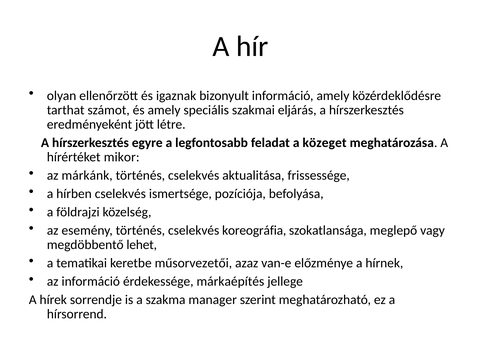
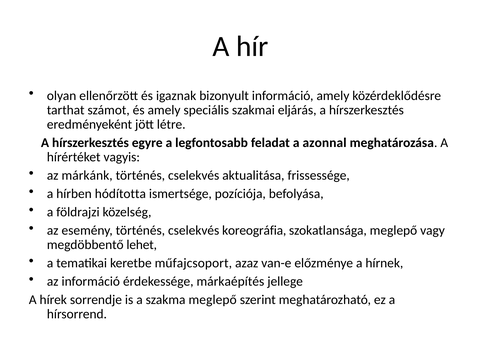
közeget: közeget -> azonnal
mikor: mikor -> vagyis
hírben cselekvés: cselekvés -> hódította
műsorvezetői: műsorvezetői -> műfajcsoport
szakma manager: manager -> meglepő
